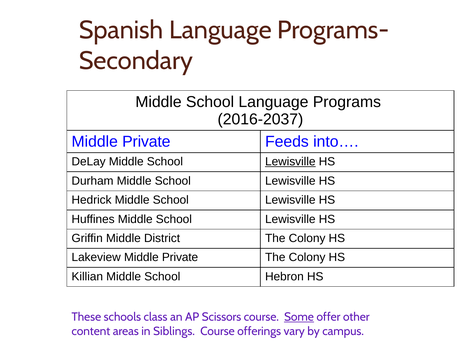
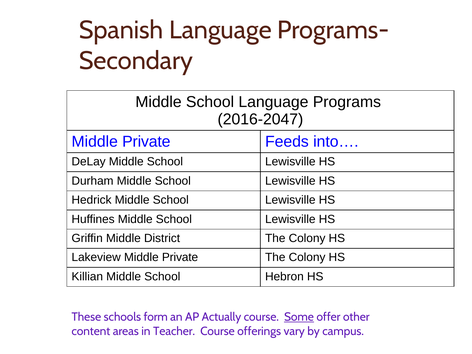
2016-2037: 2016-2037 -> 2016-2047
Lewisville at (290, 162) underline: present -> none
class: class -> form
Scissors: Scissors -> Actually
Siblings: Siblings -> Teacher
